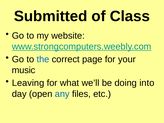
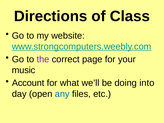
Submitted: Submitted -> Directions
the colour: blue -> purple
Leaving: Leaving -> Account
